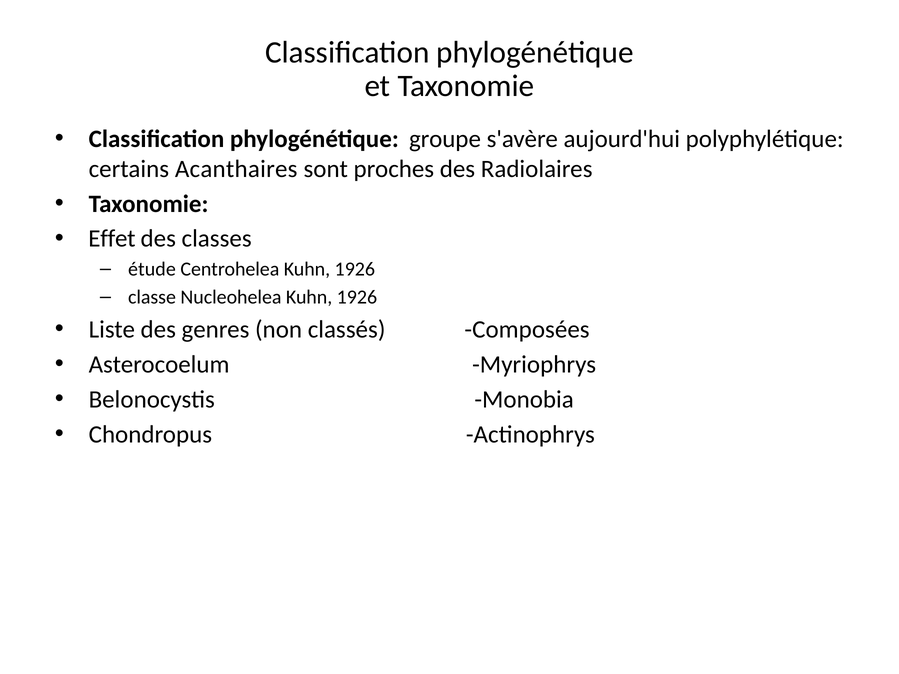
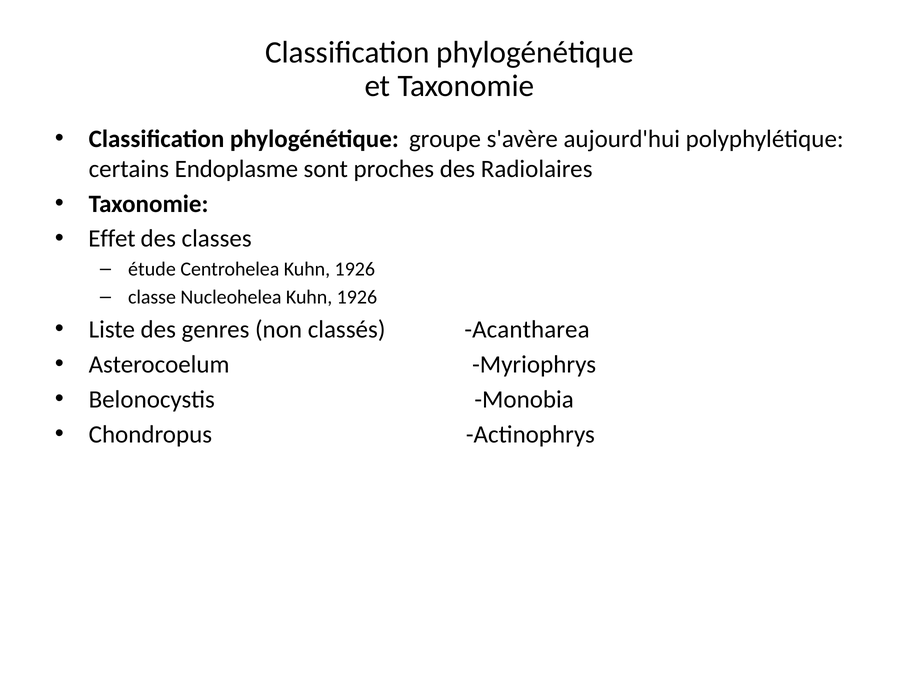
Acanthaires: Acanthaires -> Endoplasme
Composées: Composées -> Acantharea
